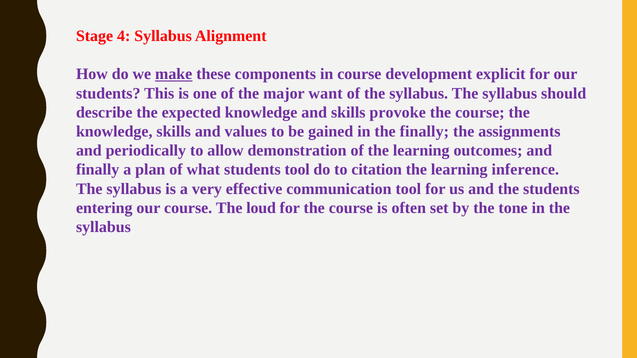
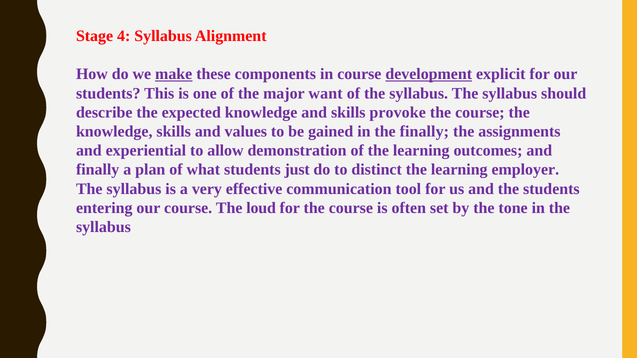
development underline: none -> present
periodically: periodically -> experiential
students tool: tool -> just
citation: citation -> distinct
inference: inference -> employer
